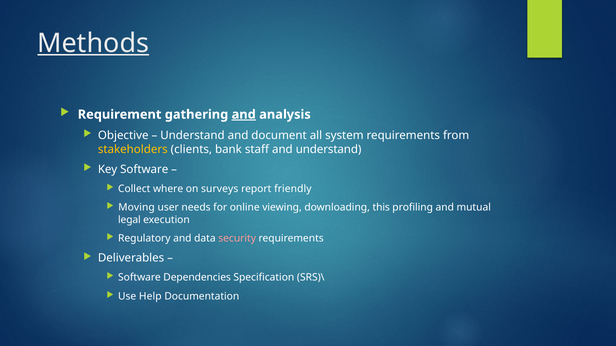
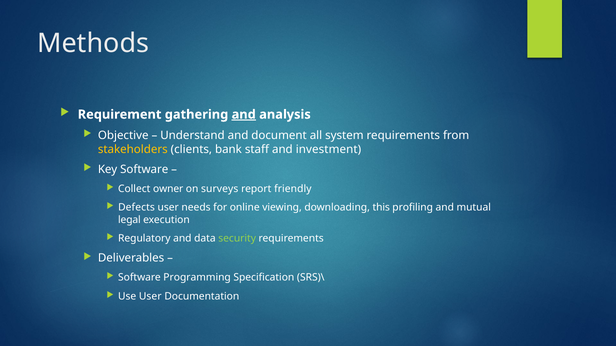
Methods underline: present -> none
and understand: understand -> investment
where: where -> owner
Moving: Moving -> Defects
security colour: pink -> light green
Dependencies: Dependencies -> Programming
Use Help: Help -> User
